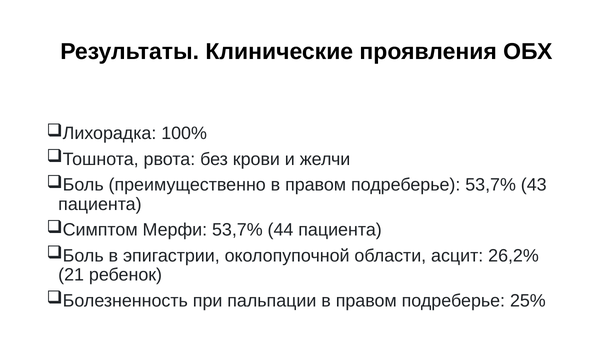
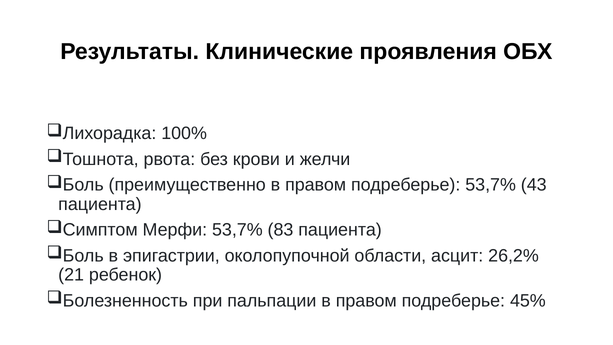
44: 44 -> 83
25%: 25% -> 45%
